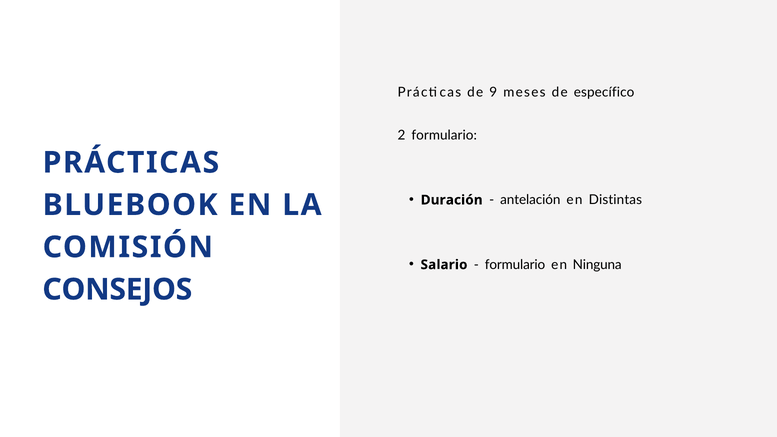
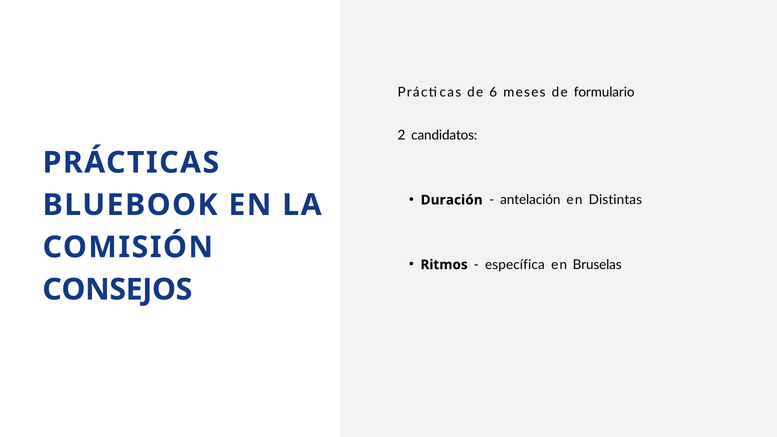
9: 9 -> 6
específico: específico -> formulario
2 formulario: formulario -> candidatos
Salario: Salario -> Ritmos
formulario at (515, 265): formulario -> específica
Ninguna: Ninguna -> Bruselas
